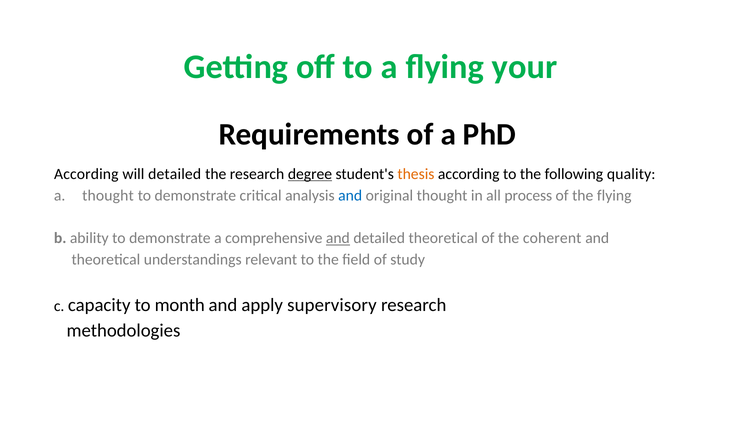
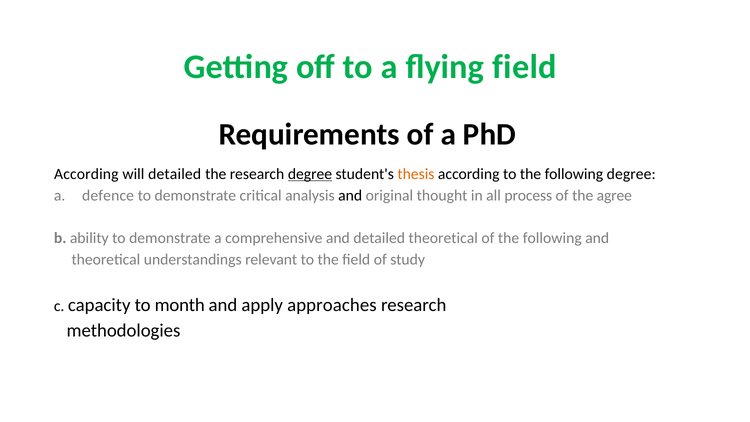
flying your: your -> field
following quality: quality -> degree
a thought: thought -> defence
and at (350, 195) colour: blue -> black
the flying: flying -> agree
and at (338, 238) underline: present -> none
of the coherent: coherent -> following
supervisory: supervisory -> approaches
